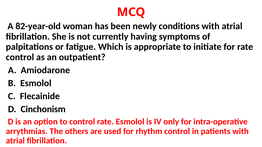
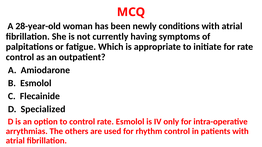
82-year-old: 82-year-old -> 28-year-old
Cinchonism: Cinchonism -> Specialized
